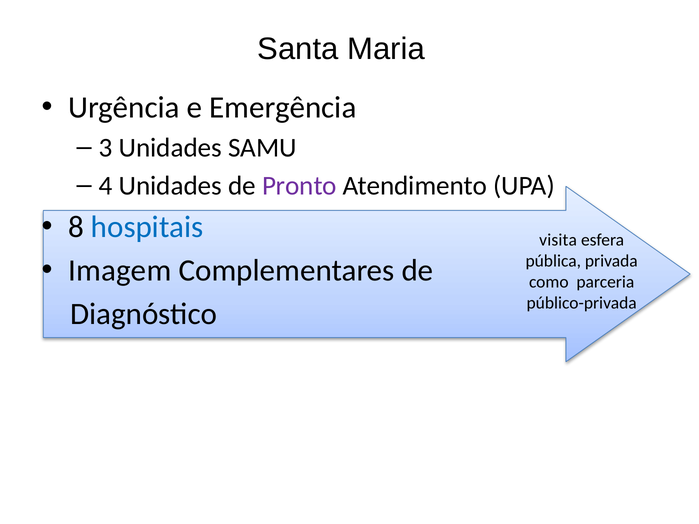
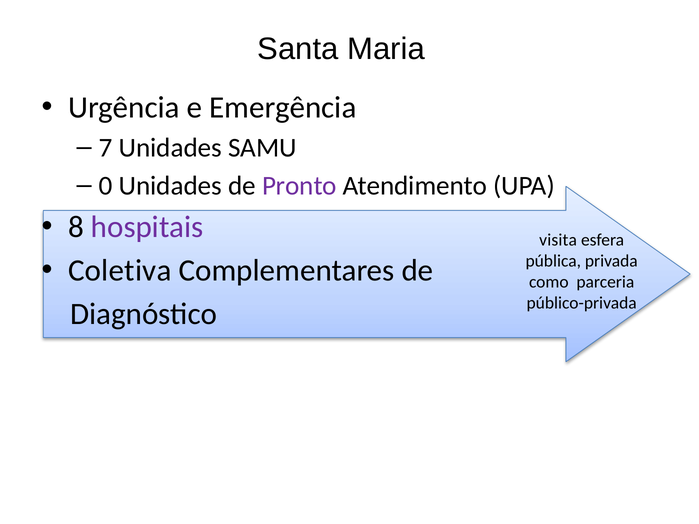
3: 3 -> 7
4: 4 -> 0
hospitais colour: blue -> purple
Imagem: Imagem -> Coletiva
